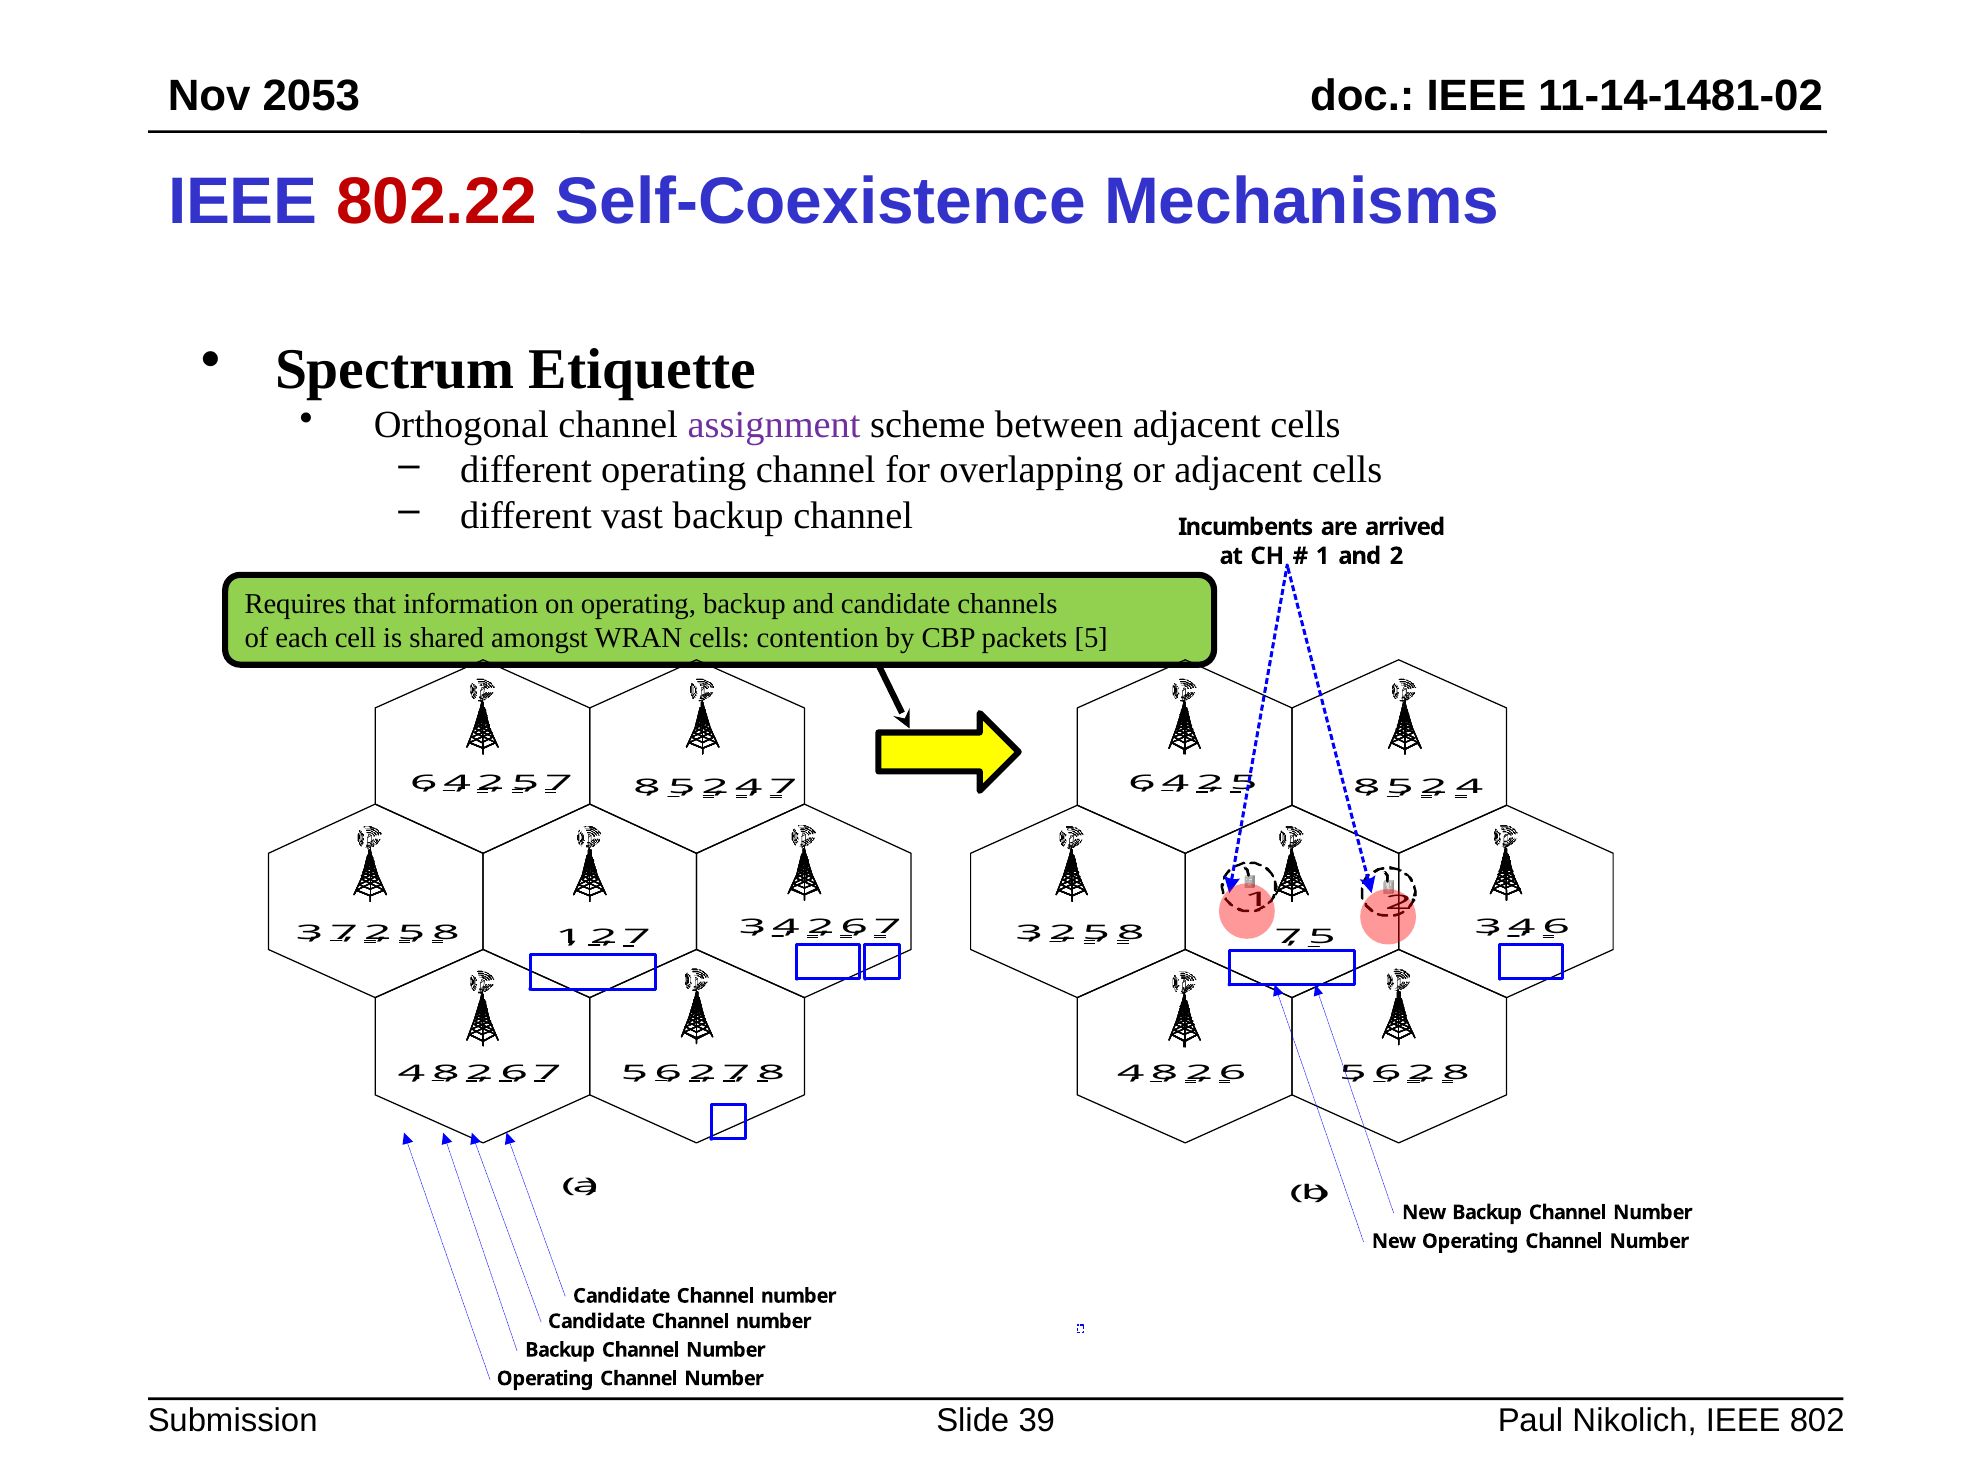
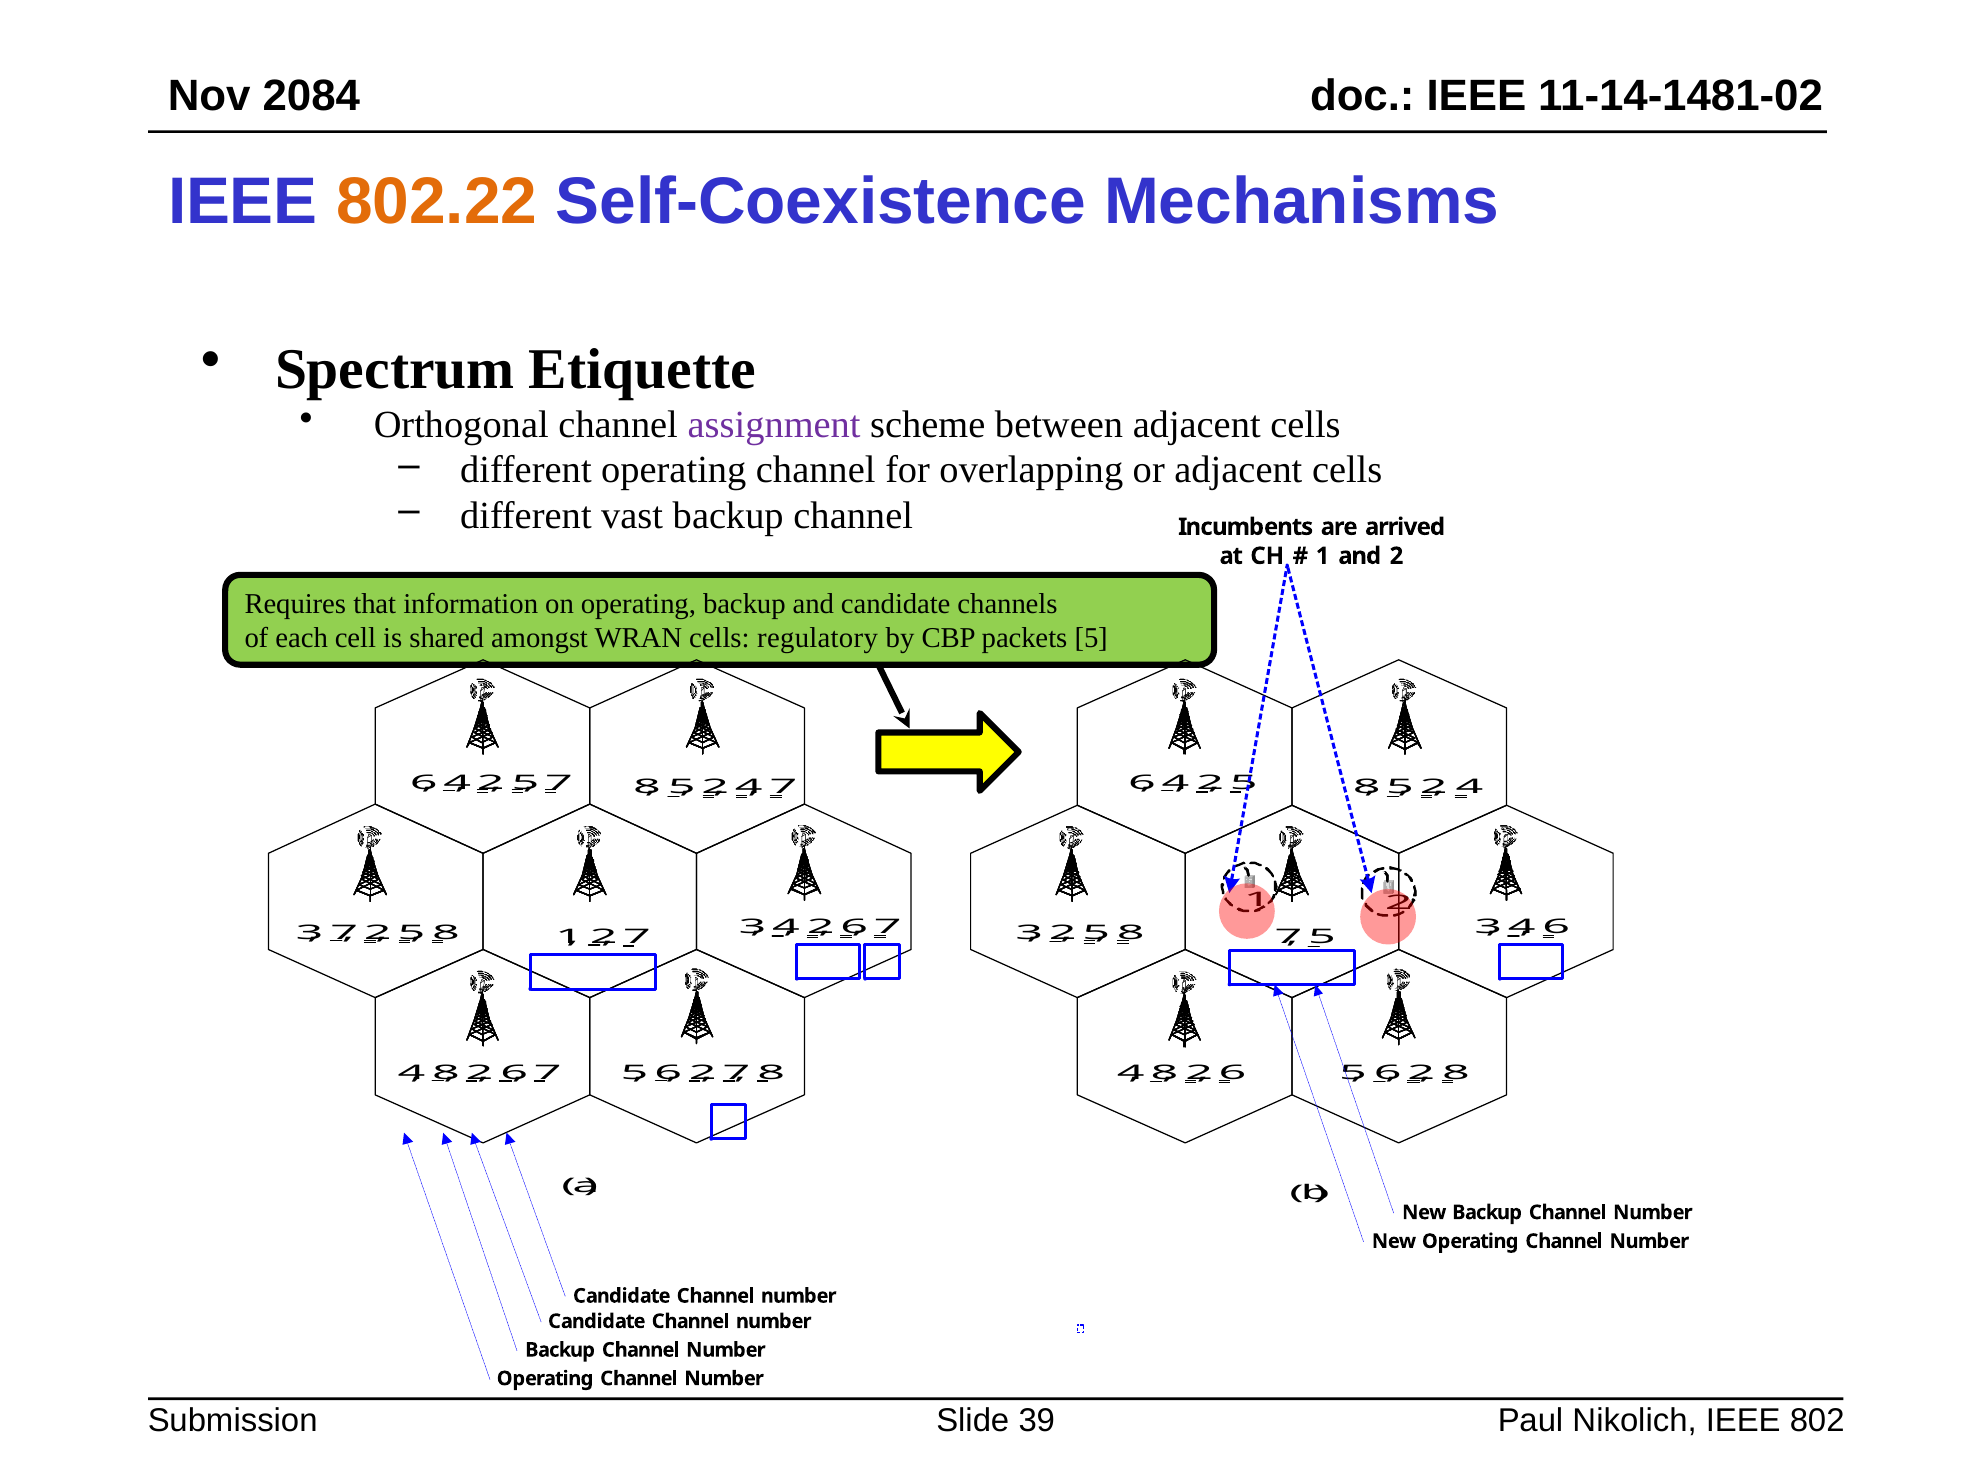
2053: 2053 -> 2084
802.22 colour: red -> orange
contention: contention -> regulatory
